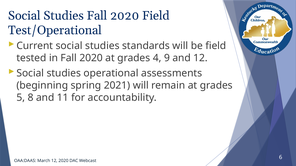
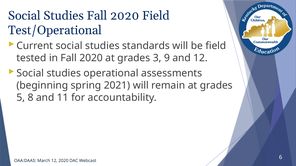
4: 4 -> 3
